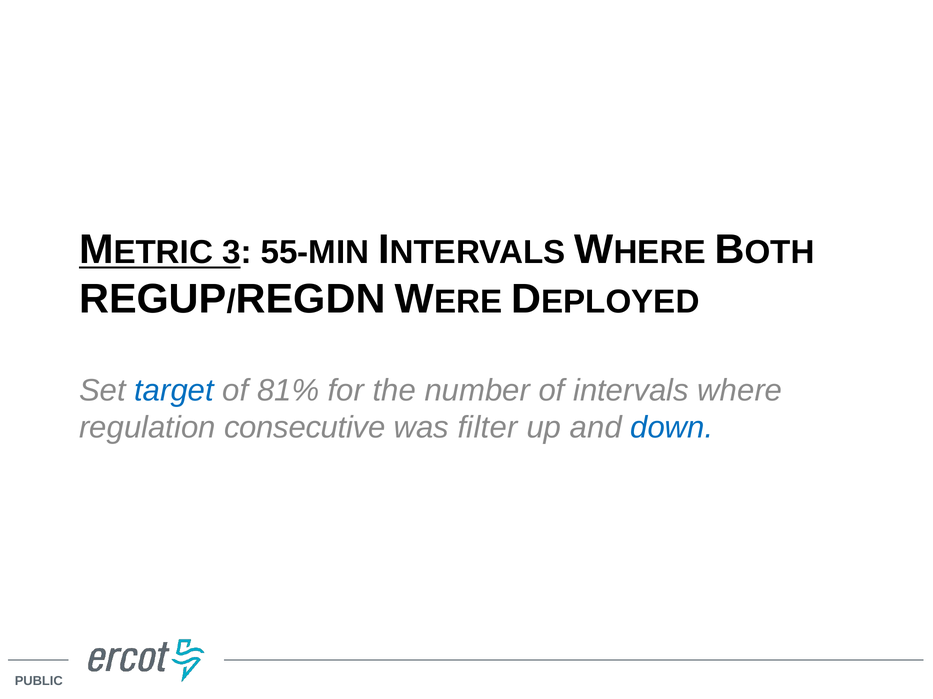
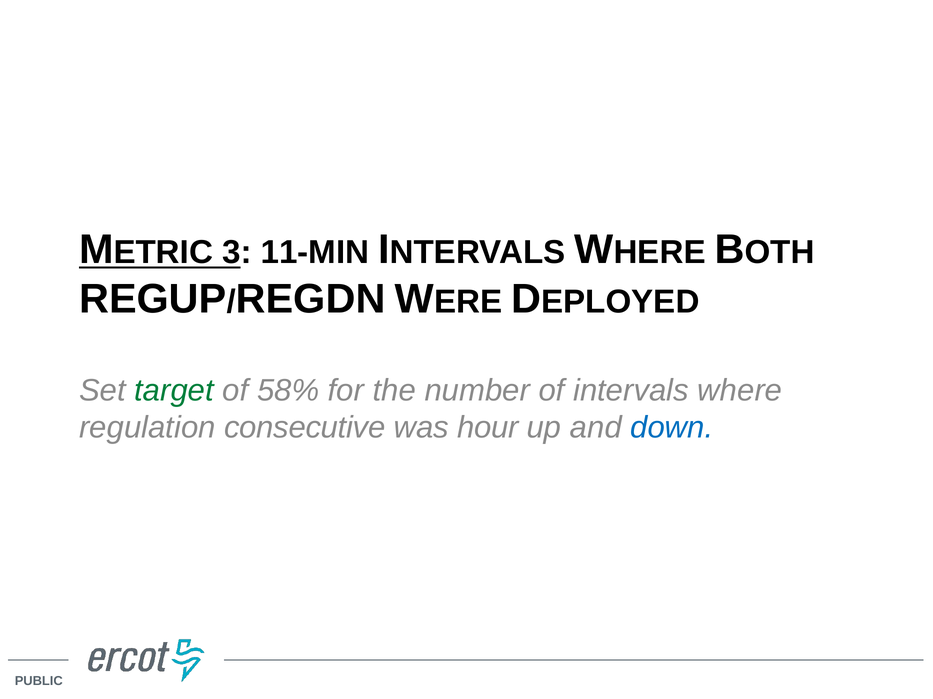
55-MIN: 55-MIN -> 11-MIN
target colour: blue -> green
81%: 81% -> 58%
filter: filter -> hour
